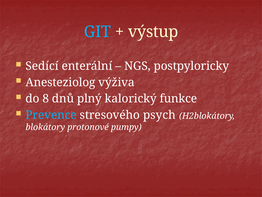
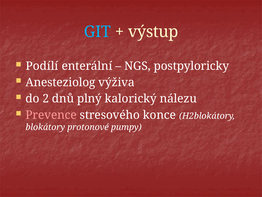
Sedící: Sedící -> Podílí
8: 8 -> 2
funkce: funkce -> nálezu
Prevence colour: light blue -> pink
psych: psych -> konce
